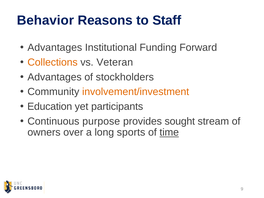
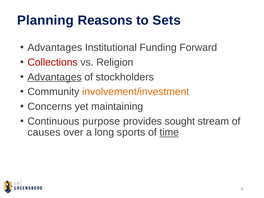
Behavior: Behavior -> Planning
Staff: Staff -> Sets
Collections colour: orange -> red
Veteran: Veteran -> Religion
Advantages at (55, 77) underline: none -> present
Education: Education -> Concerns
participants: participants -> maintaining
owners: owners -> causes
